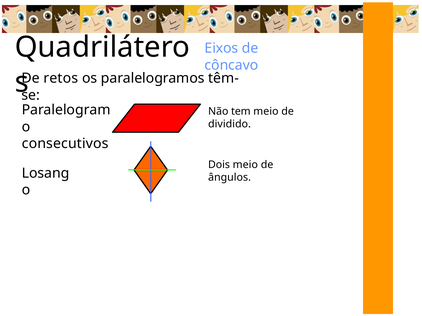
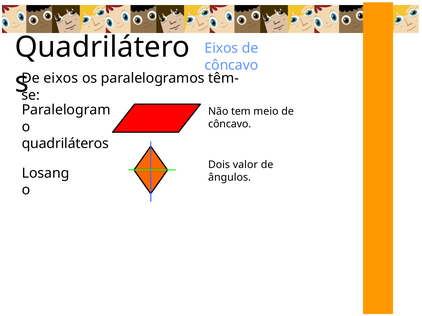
retos at (61, 78): retos -> eixos
dividido at (230, 124): dividido -> côncavo
consecutivos: consecutivos -> quadriláteros
Dois meio: meio -> valor
